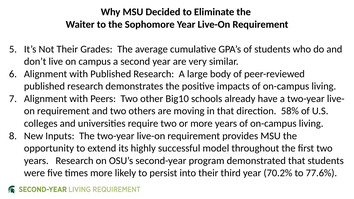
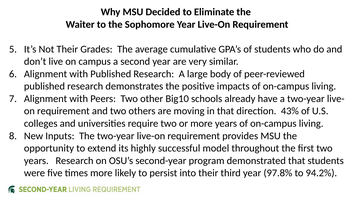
58%: 58% -> 43%
70.2%: 70.2% -> 97.8%
77.6%: 77.6% -> 94.2%
